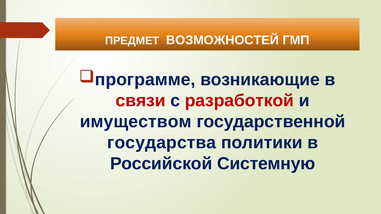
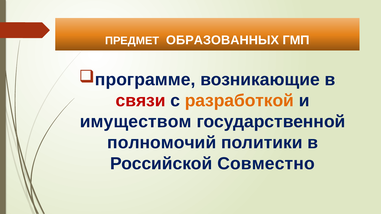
ВОЗМОЖНОСТЕЙ: ВОЗМОЖНОСТЕЙ -> ОБРАЗОВАННЫХ
разработкой colour: red -> orange
государства: государства -> полномочий
Системную: Системную -> Совместно
